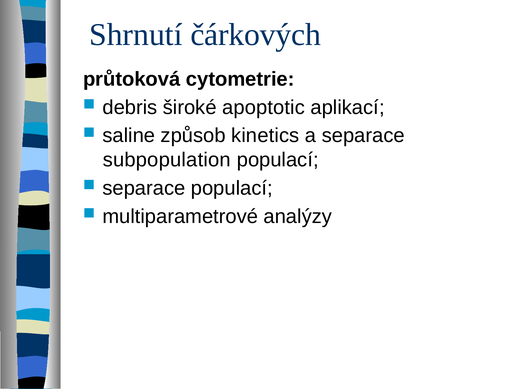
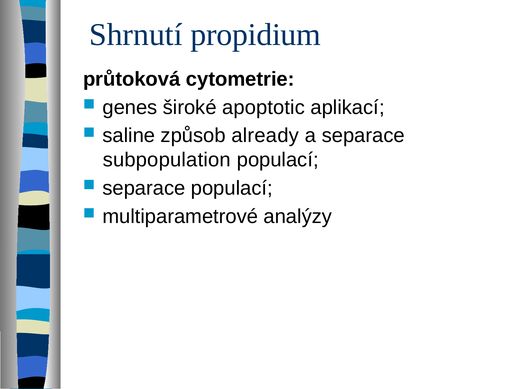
čárkových: čárkových -> propidium
debris: debris -> genes
kinetics: kinetics -> already
